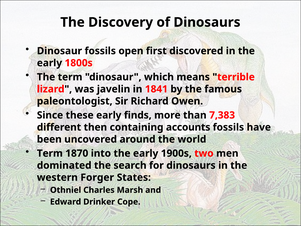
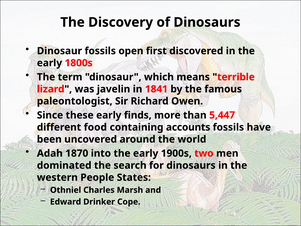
7,383: 7,383 -> 5,447
then: then -> food
Term at (50, 153): Term -> Adah
Forger: Forger -> People
